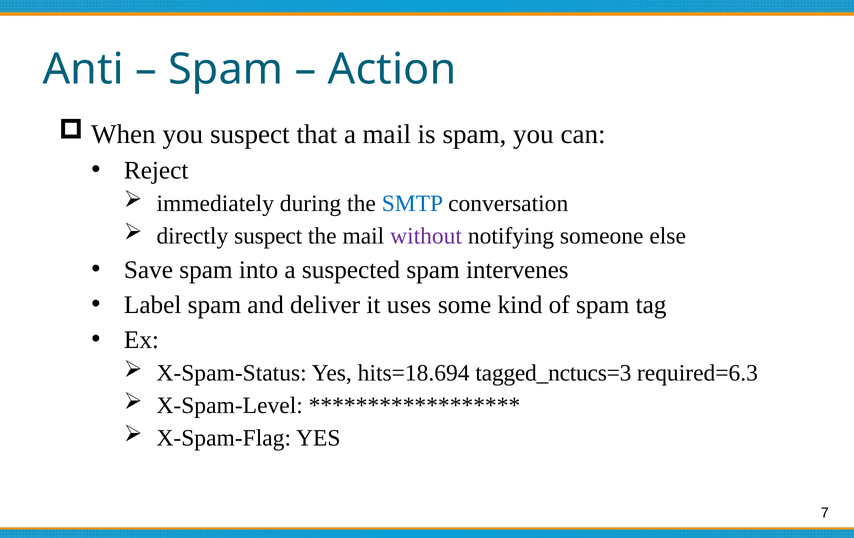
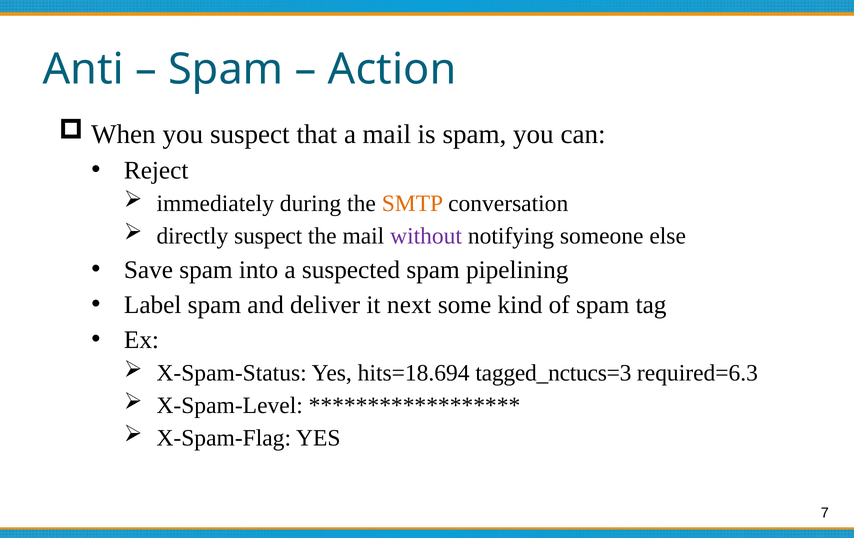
SMTP colour: blue -> orange
intervenes: intervenes -> pipelining
uses: uses -> next
